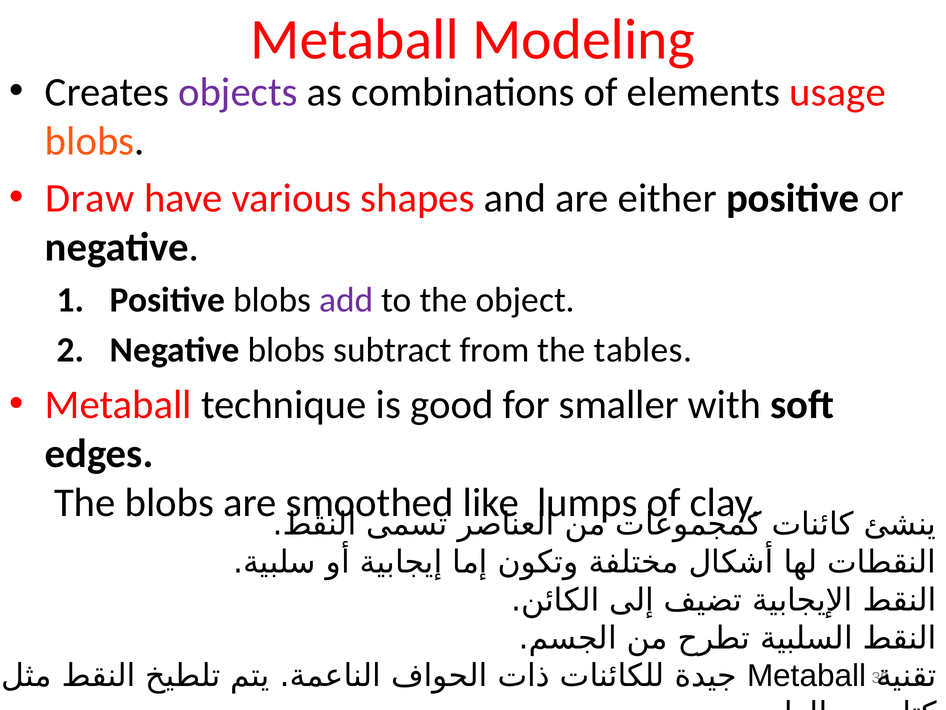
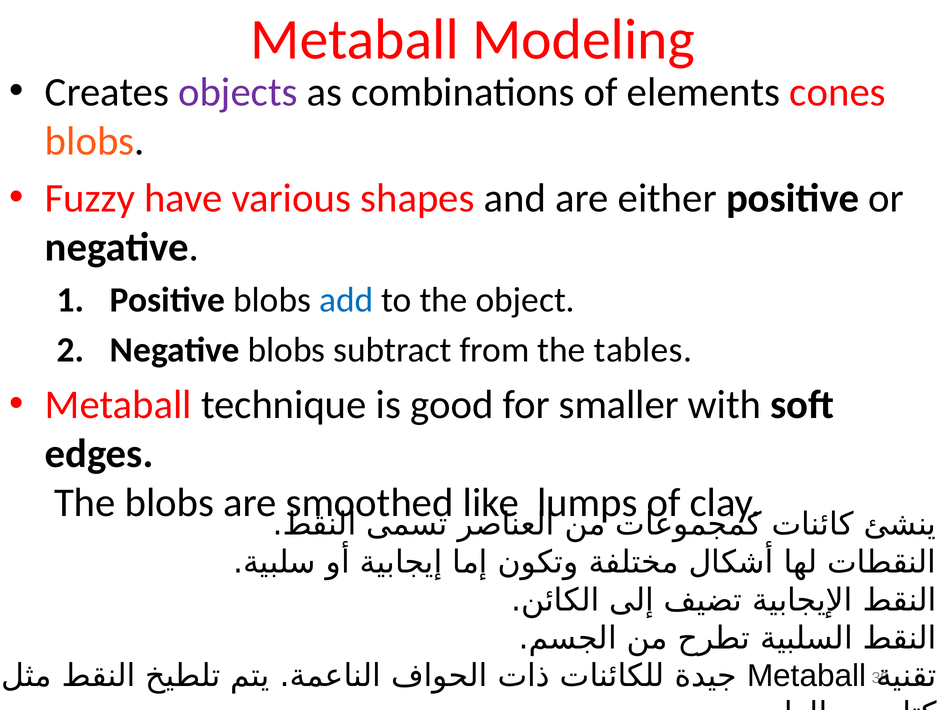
usage: usage -> cones
Draw: Draw -> Fuzzy
add colour: purple -> blue
